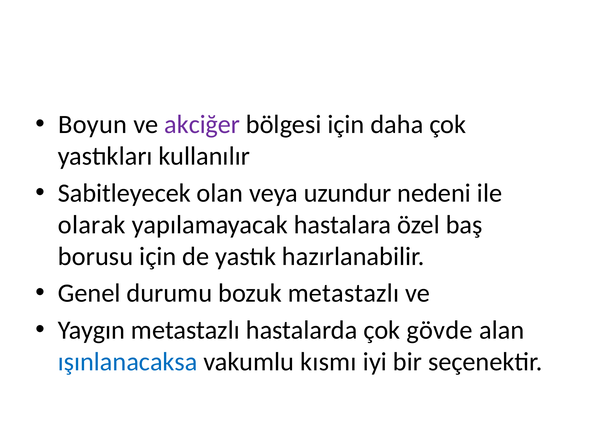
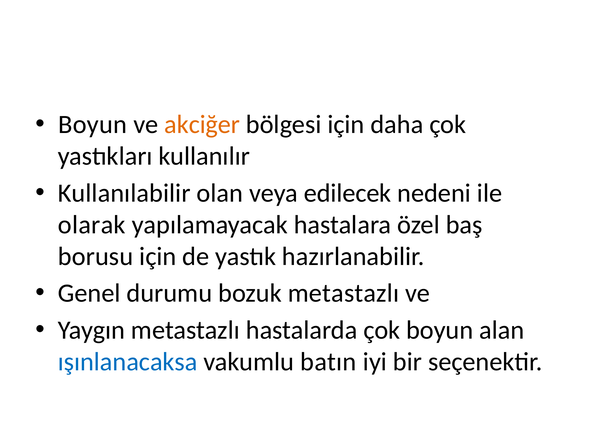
akciğer colour: purple -> orange
Sabitleyecek: Sabitleyecek -> Kullanılabilir
uzundur: uzundur -> edilecek
çok gövde: gövde -> boyun
kısmı: kısmı -> batın
